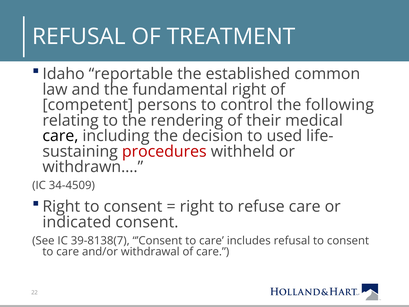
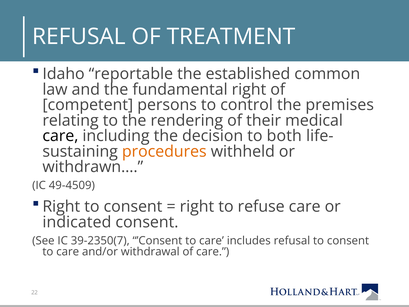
following: following -> premises
used: used -> both
procedures colour: red -> orange
34-4509: 34-4509 -> 49-4509
39-8138(7: 39-8138(7 -> 39-2350(7
